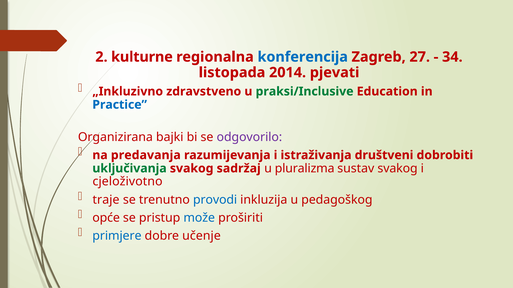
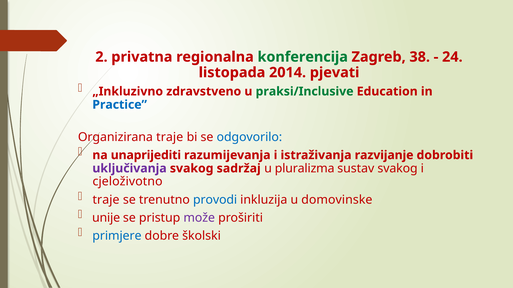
kulturne: kulturne -> privatna
konferencija colour: blue -> green
27: 27 -> 38
34: 34 -> 24
Organizirana bajki: bajki -> traje
odgovorilo colour: purple -> blue
predavanja: predavanja -> unaprijediti
društveni: društveni -> razvijanje
uključivanja colour: green -> purple
pedagoškog: pedagoškog -> domovinske
opće: opće -> unije
može colour: blue -> purple
učenje: učenje -> školski
